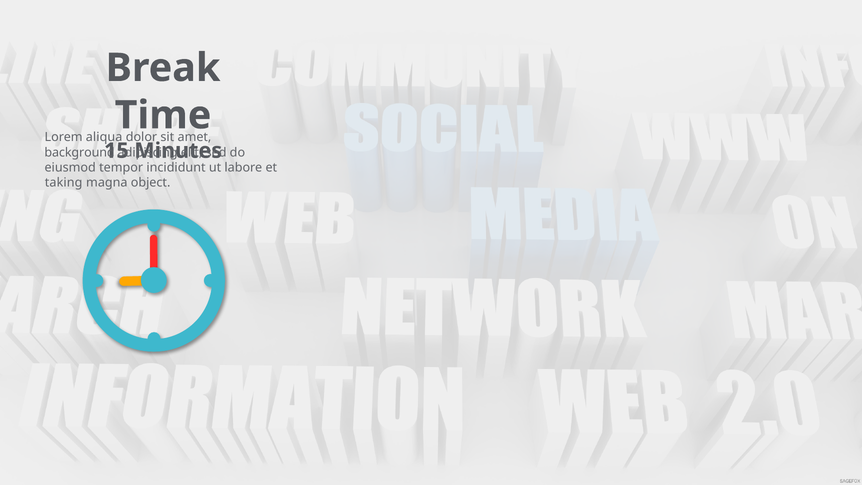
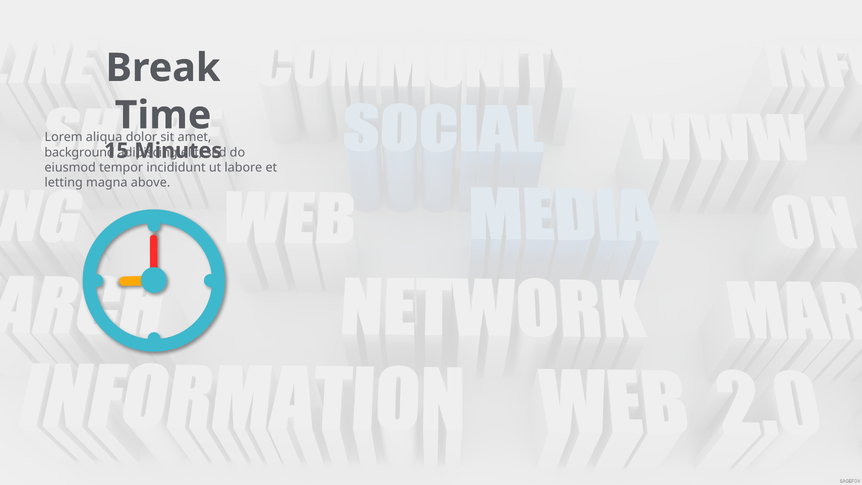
taking: taking -> letting
object: object -> above
